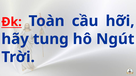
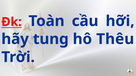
Ngút: Ngút -> Thêu
